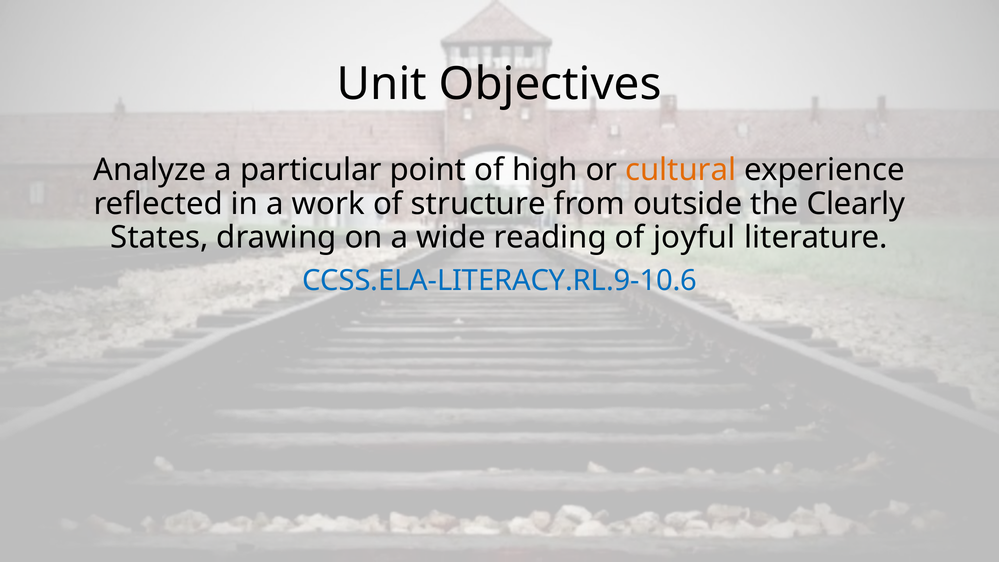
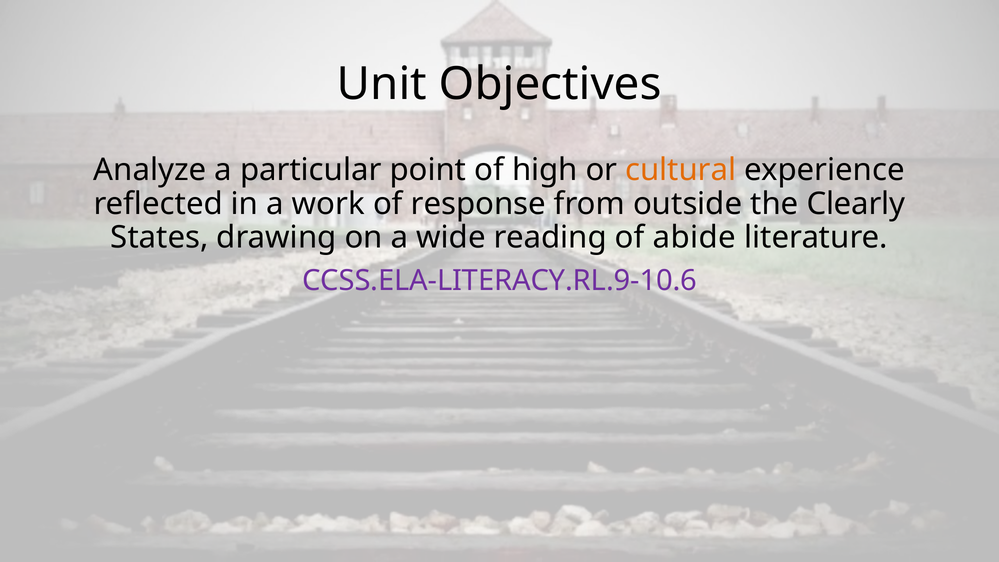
structure: structure -> response
joyful: joyful -> abide
CCSS.ELA-LITERACY.RL.9-10.6 colour: blue -> purple
